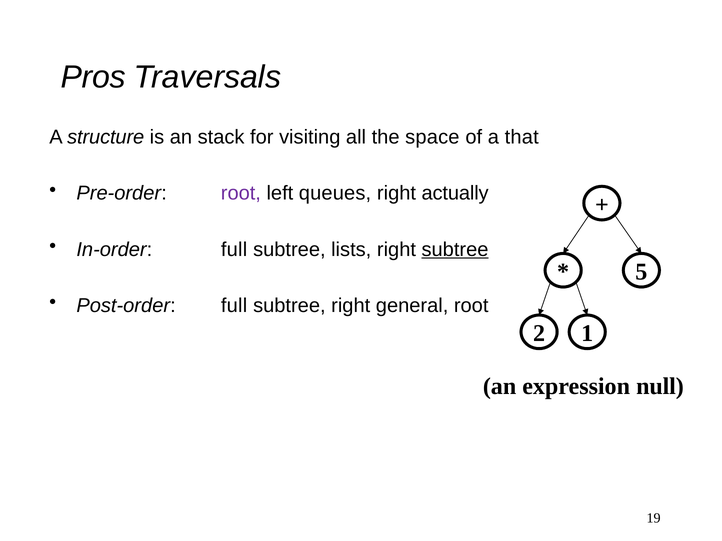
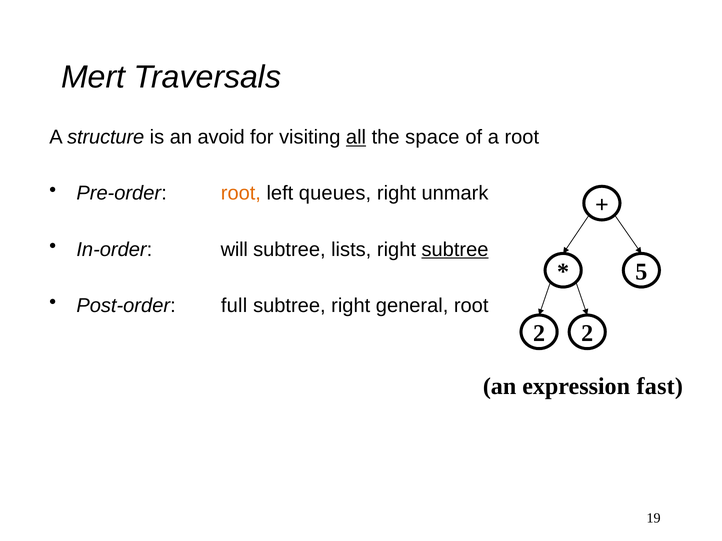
Pros: Pros -> Mert
stack: stack -> avoid
all underline: none -> present
a that: that -> root
root at (241, 194) colour: purple -> orange
actually: actually -> unmark
In-order full: full -> will
2 1: 1 -> 2
null: null -> fast
